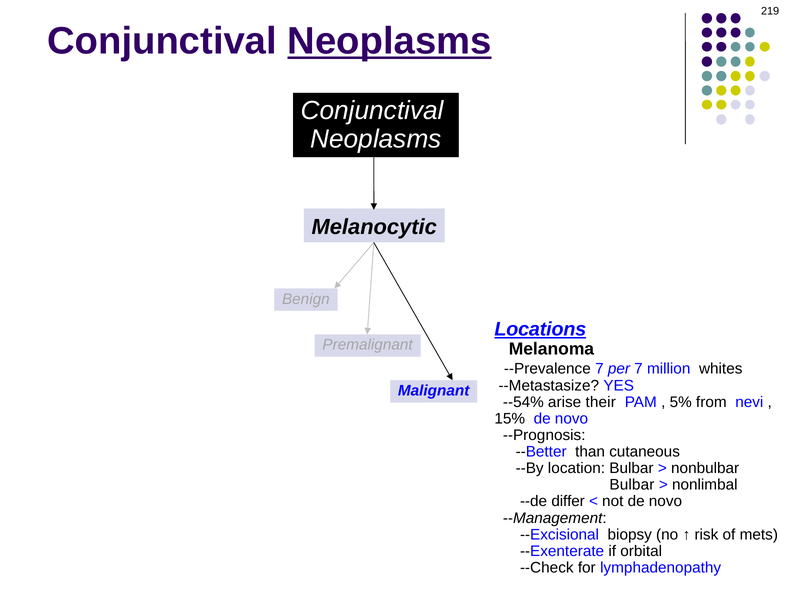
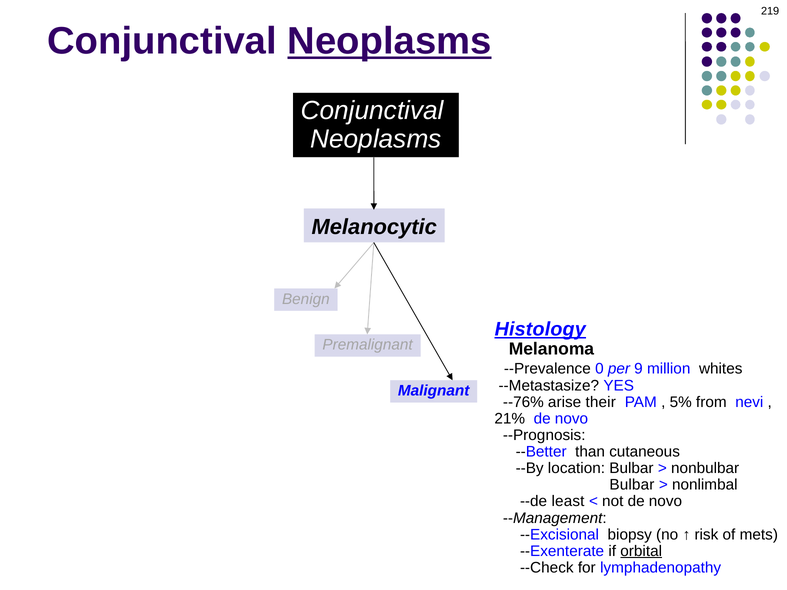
Locations: Locations -> Histology
--Prevalence 7: 7 -> 0
per 7: 7 -> 9
--54%: --54% -> --76%
15%: 15% -> 21%
differ: differ -> least
orbital underline: none -> present
